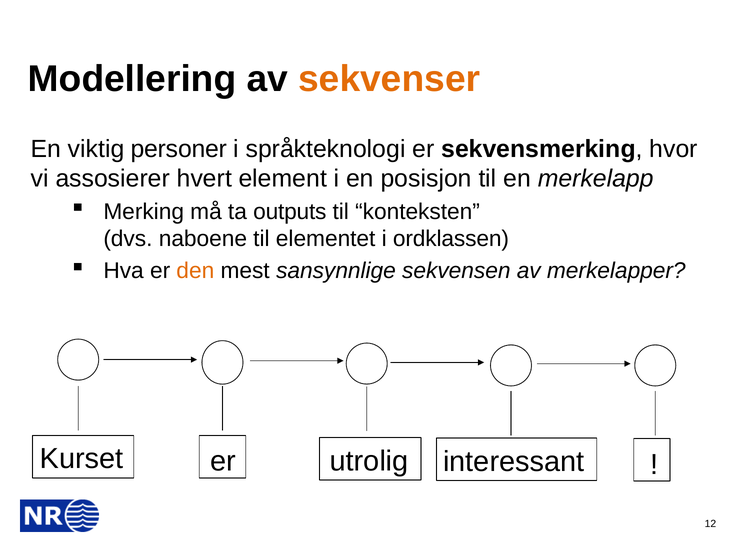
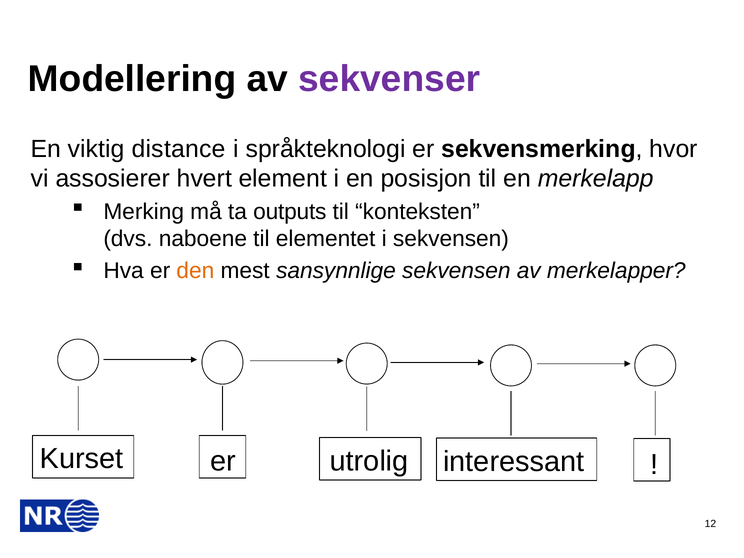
sekvenser colour: orange -> purple
personer: personer -> distance
i ordklassen: ordklassen -> sekvensen
